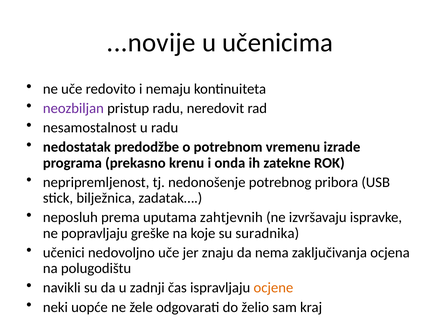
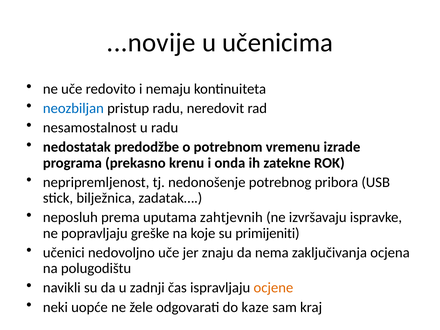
neozbiljan colour: purple -> blue
suradnika: suradnika -> primijeniti
želio: želio -> kaze
